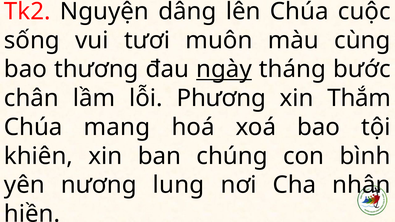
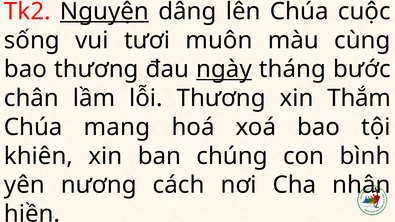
Nguyện underline: none -> present
lỗi Phương: Phương -> Thương
lung: lung -> cách
